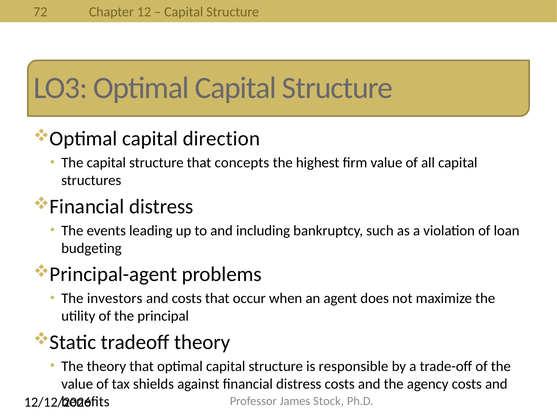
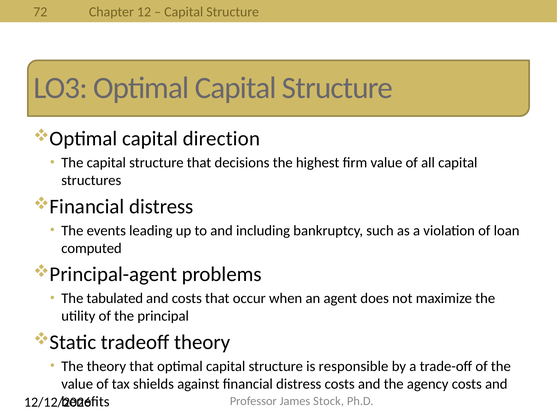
concepts: concepts -> decisions
budgeting: budgeting -> computed
investors: investors -> tabulated
